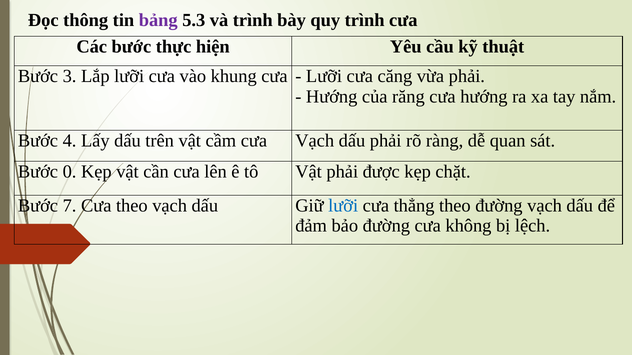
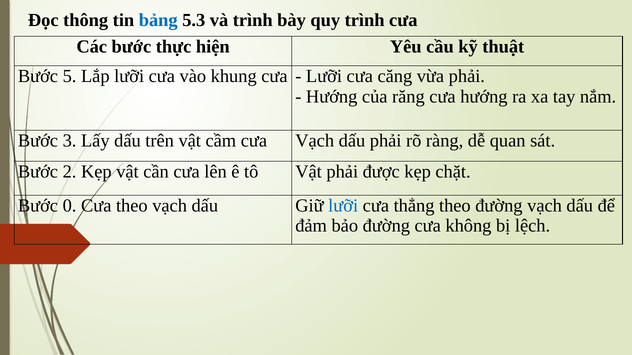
bảng colour: purple -> blue
3: 3 -> 5
4: 4 -> 3
0: 0 -> 2
7: 7 -> 0
